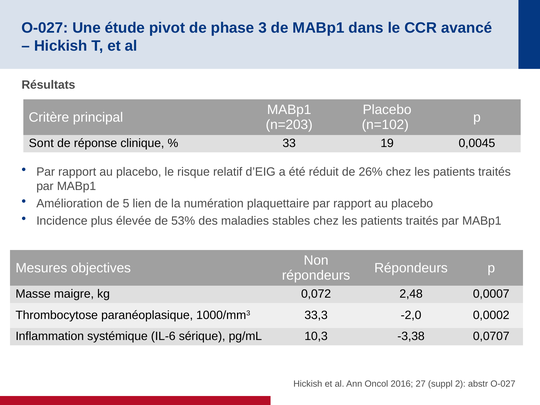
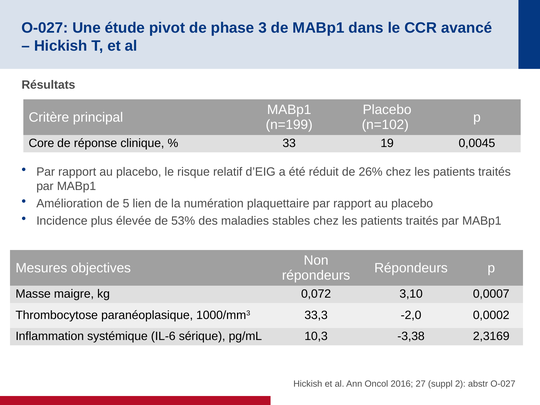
n=203: n=203 -> n=199
Sont: Sont -> Core
2,48: 2,48 -> 3,10
0,0707: 0,0707 -> 2,3169
